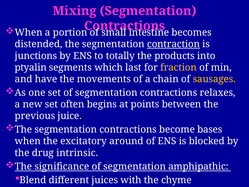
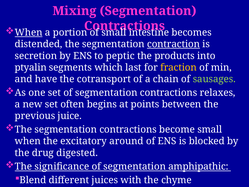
When at (29, 32) underline: none -> present
junctions: junctions -> secretion
totally: totally -> peptic
movements: movements -> cotransport
sausages colour: yellow -> light green
become bases: bases -> small
intrinsic: intrinsic -> digested
